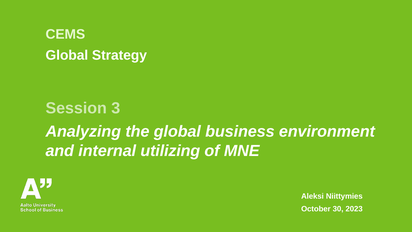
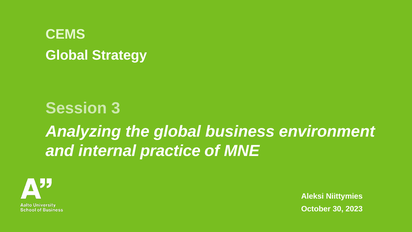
utilizing: utilizing -> practice
